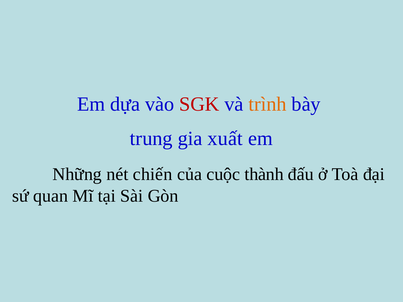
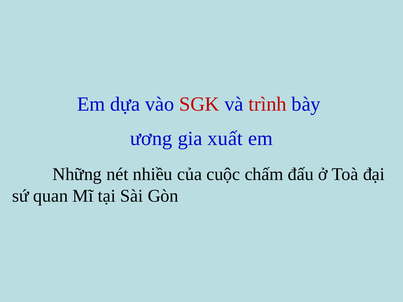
trình colour: orange -> red
trung: trung -> ương
chiến: chiến -> nhiều
thành: thành -> chấm
